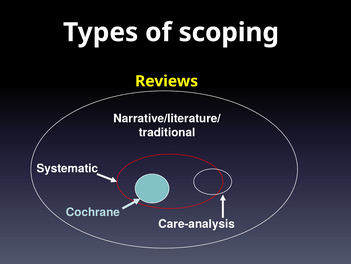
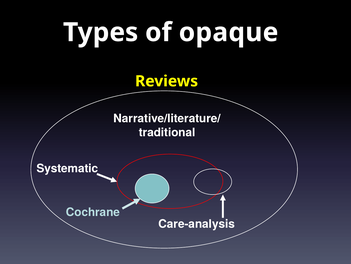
scoping: scoping -> opaque
